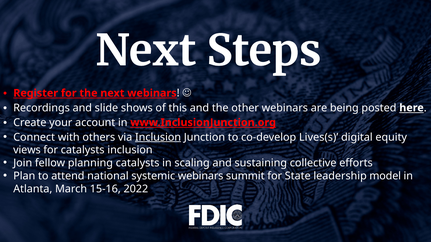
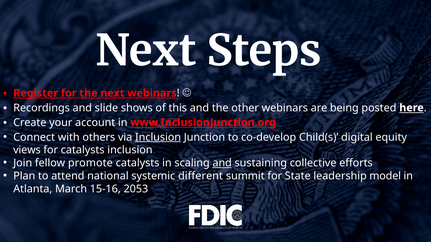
Lives(s: Lives(s -> Child(s
planning: planning -> promote
and at (222, 163) underline: none -> present
systemic webinars: webinars -> different
2022: 2022 -> 2053
